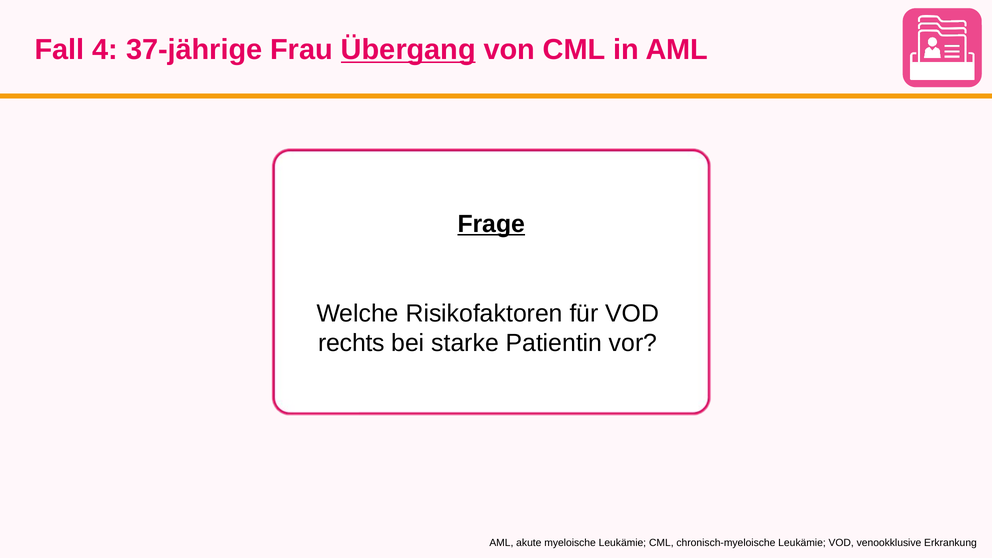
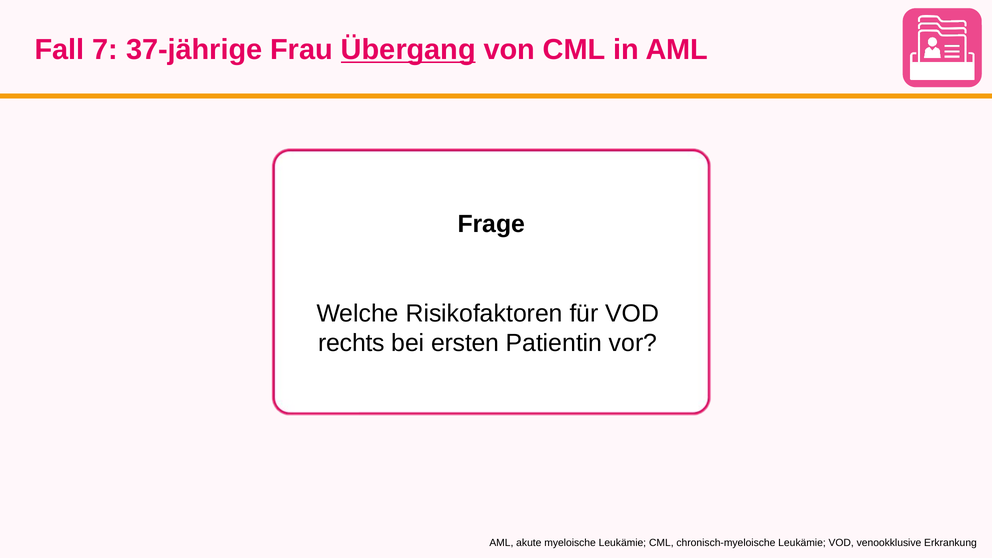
4: 4 -> 7
Frage underline: present -> none
starke: starke -> ersten
